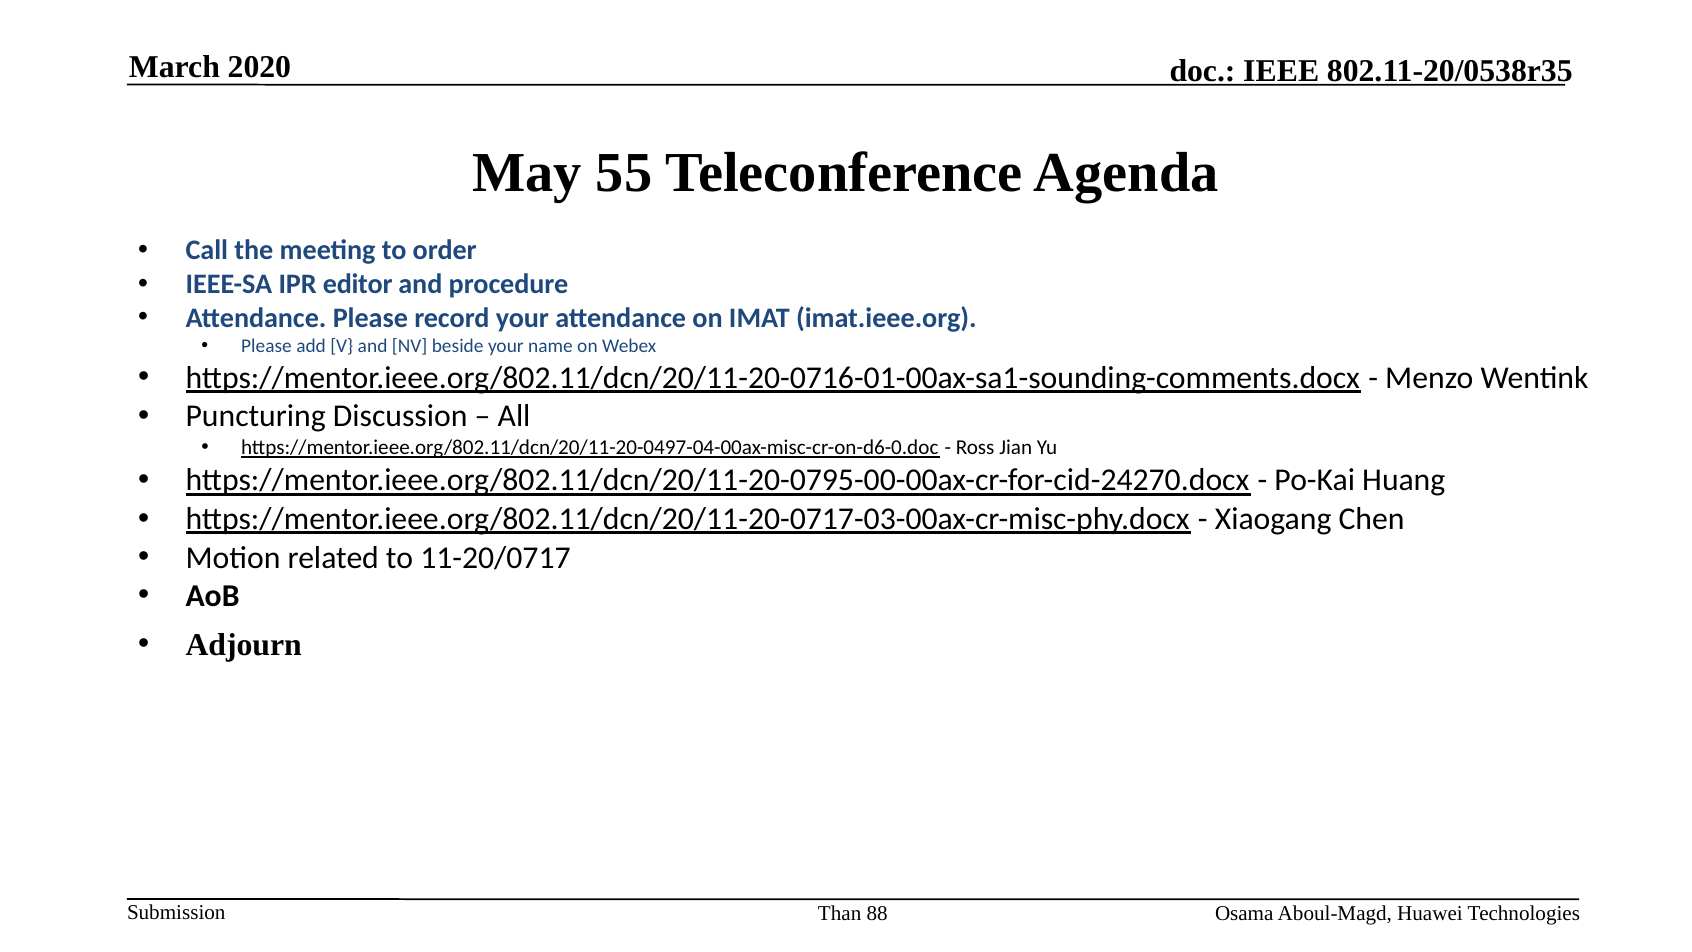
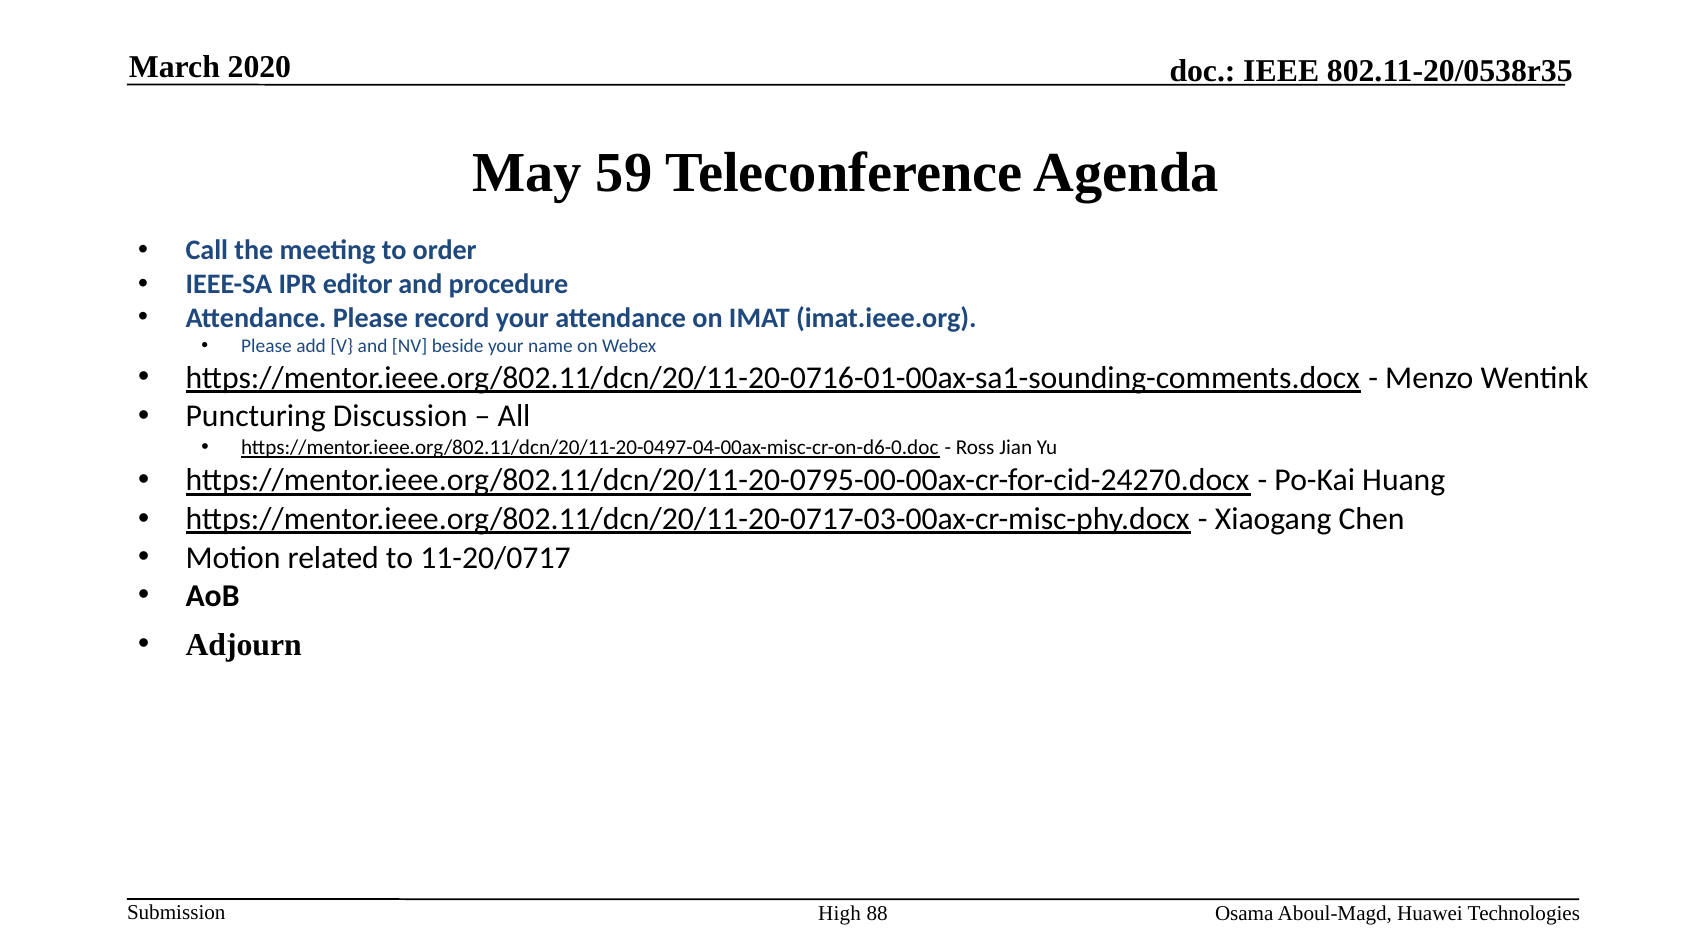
55: 55 -> 59
Than: Than -> High
